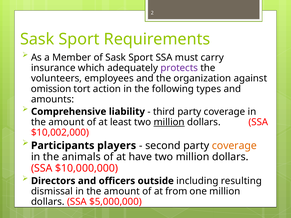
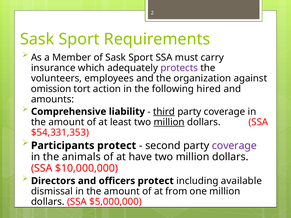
types: types -> hired
third underline: none -> present
$10,002,000: $10,002,000 -> $54,331,353
Participants players: players -> protect
coverage at (234, 146) colour: orange -> purple
officers outside: outside -> protect
resulting: resulting -> available
